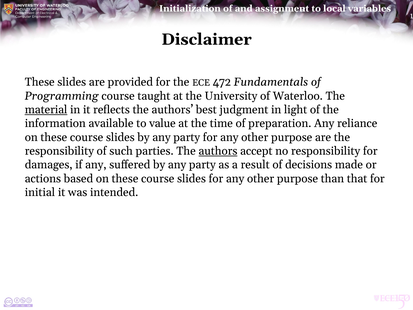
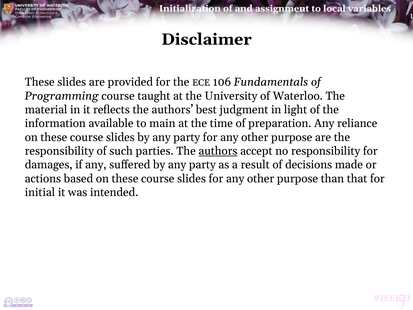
472: 472 -> 106
material underline: present -> none
value: value -> main
